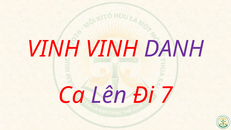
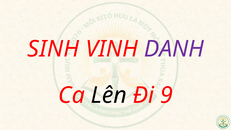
VINH at (53, 49): VINH -> SINH
Lên colour: purple -> black
7: 7 -> 9
